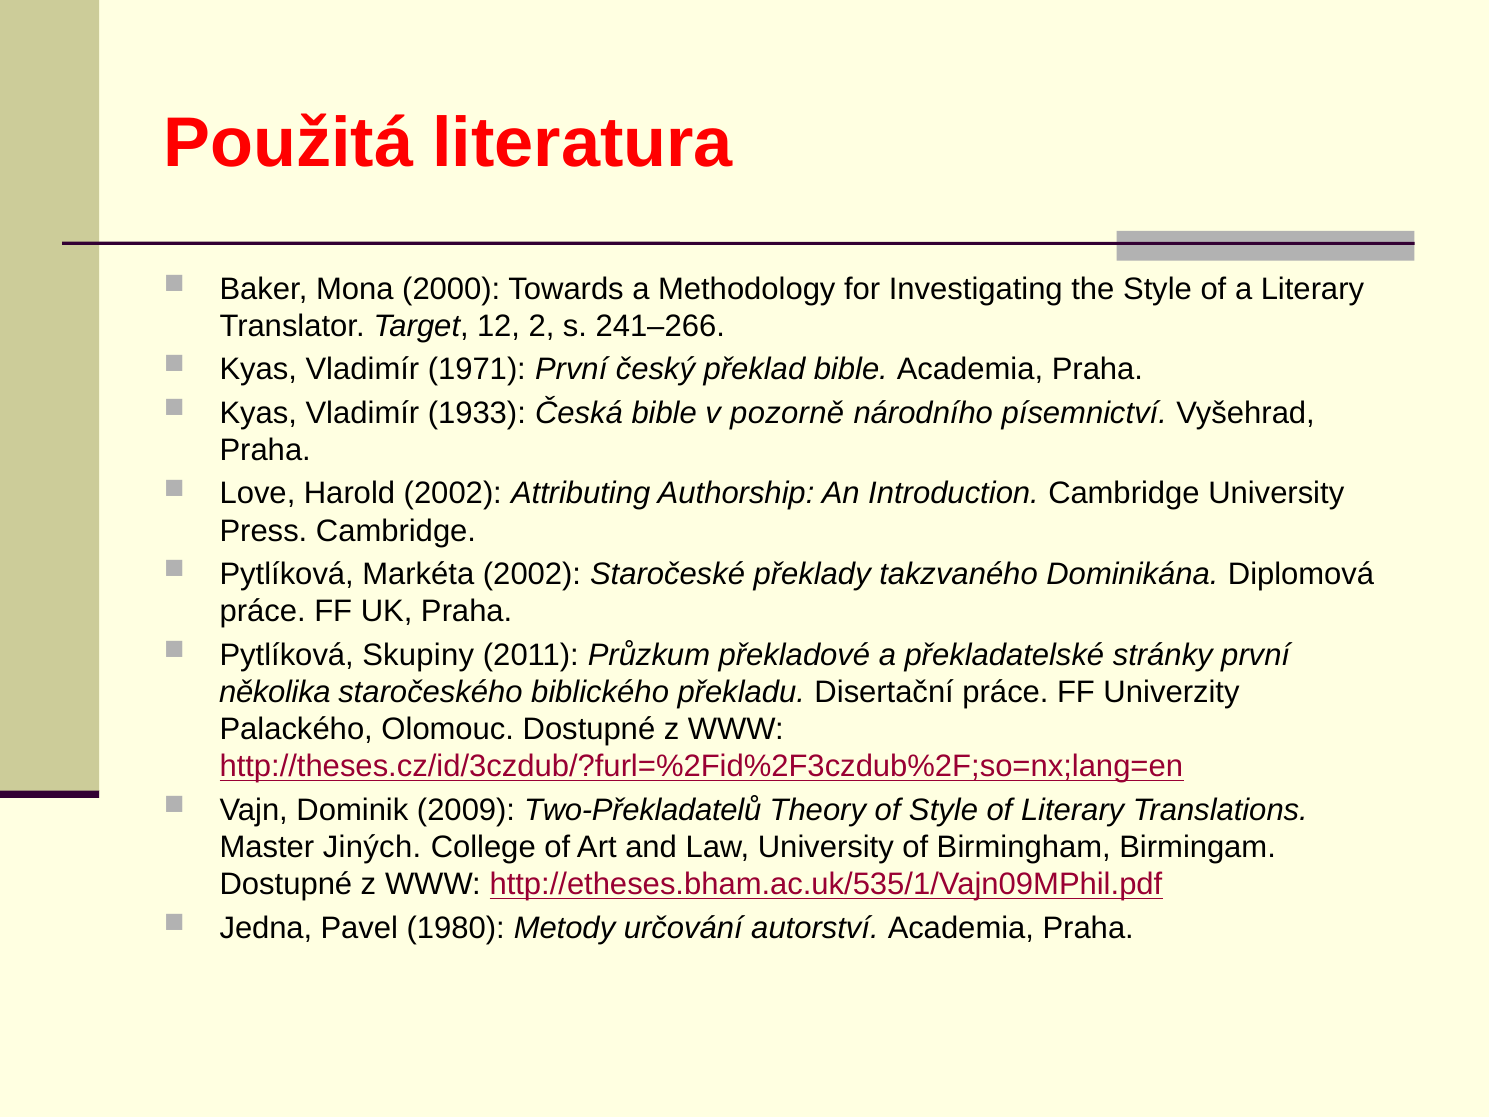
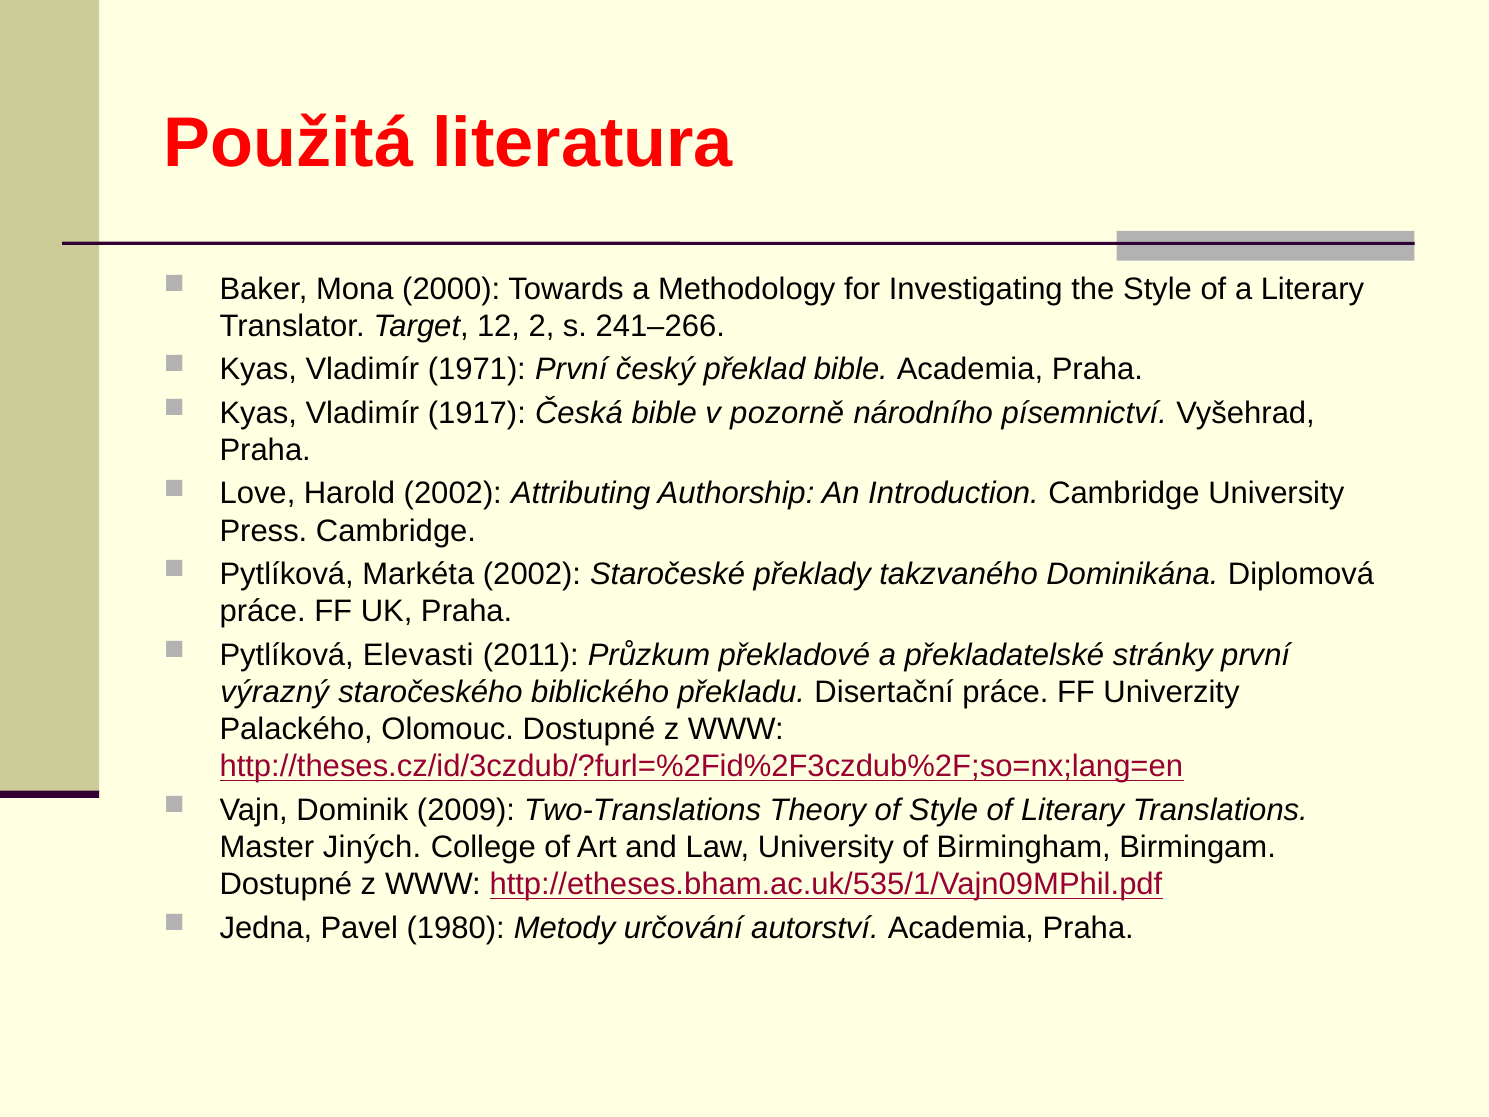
1933: 1933 -> 1917
Skupiny: Skupiny -> Elevasti
několika: několika -> výrazný
Two-Překladatelů: Two-Překladatelů -> Two-Translations
